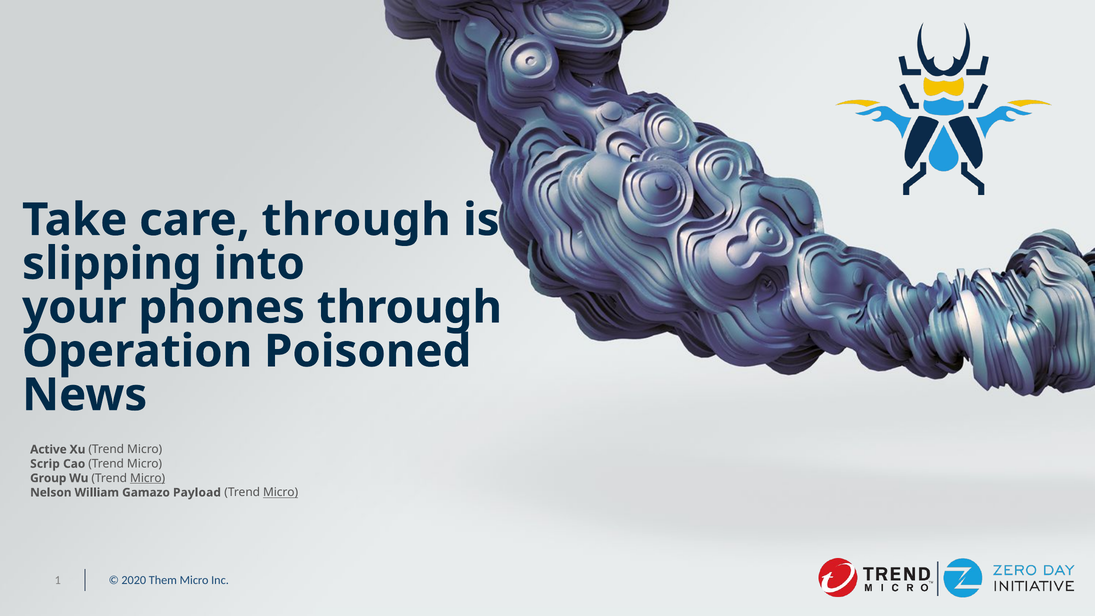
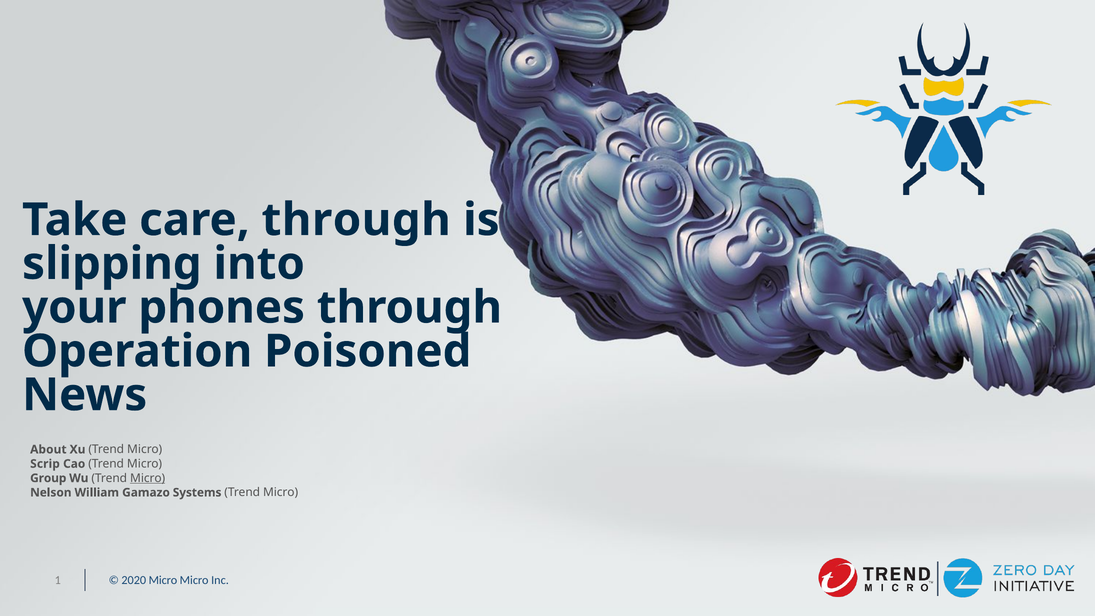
Active: Active -> About
Payload: Payload -> Systems
Micro at (281, 492) underline: present -> none
Them at (163, 580): Them -> Micro
